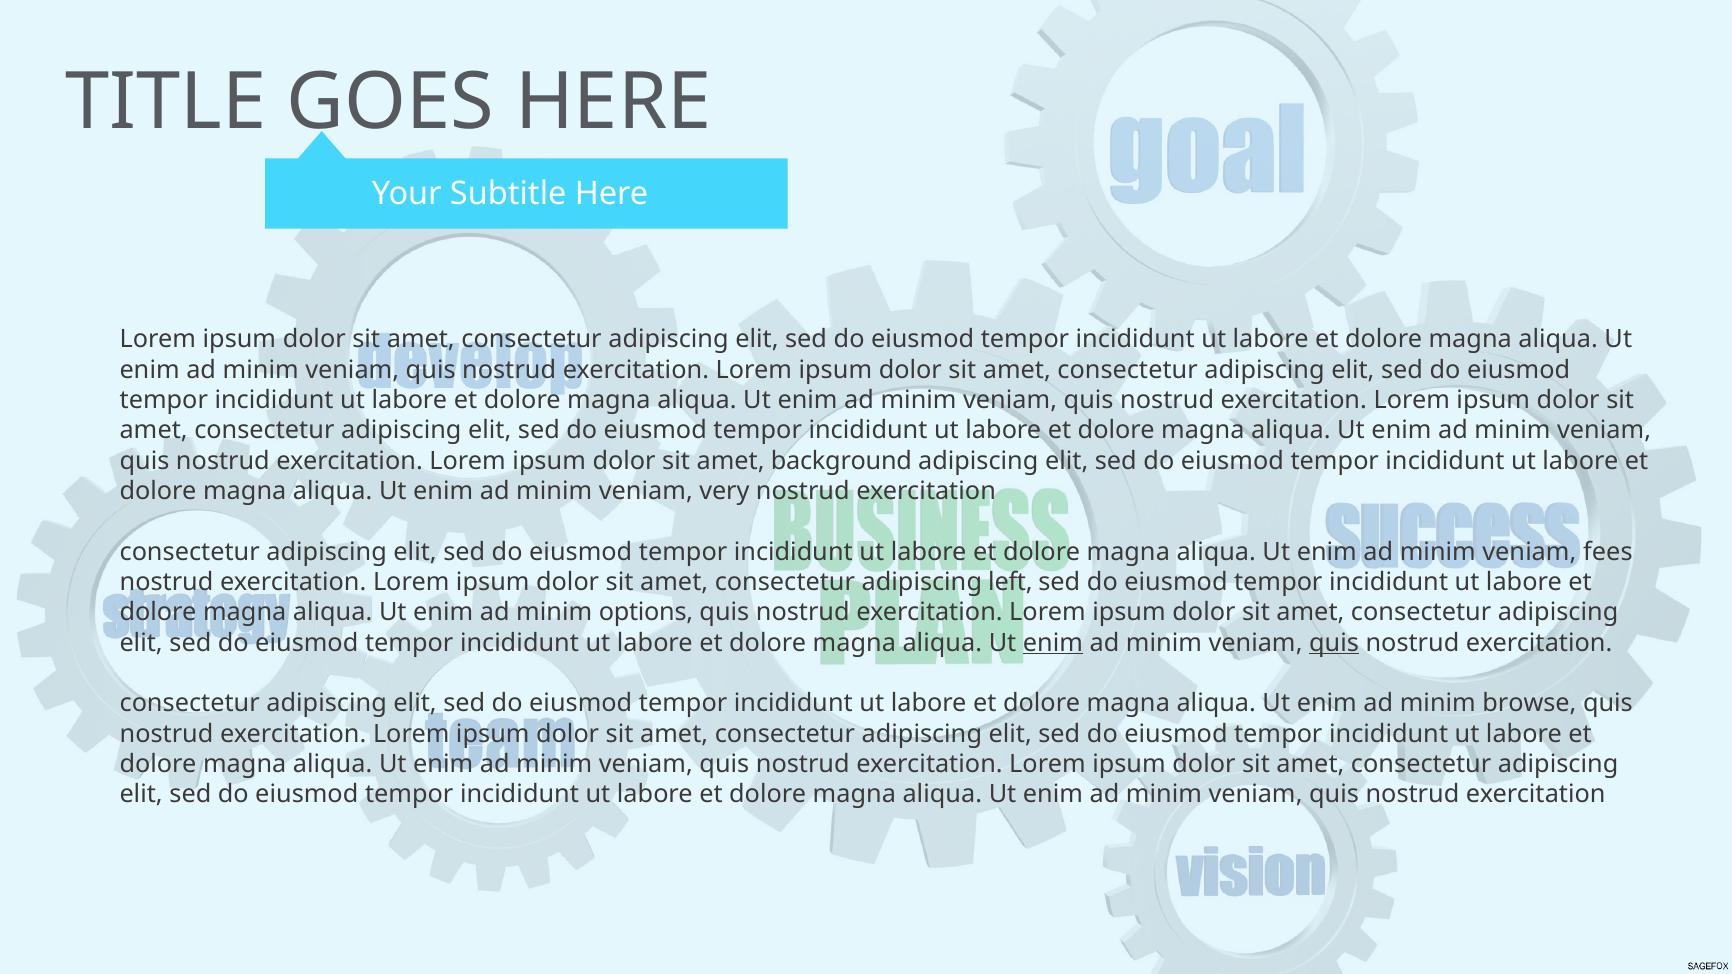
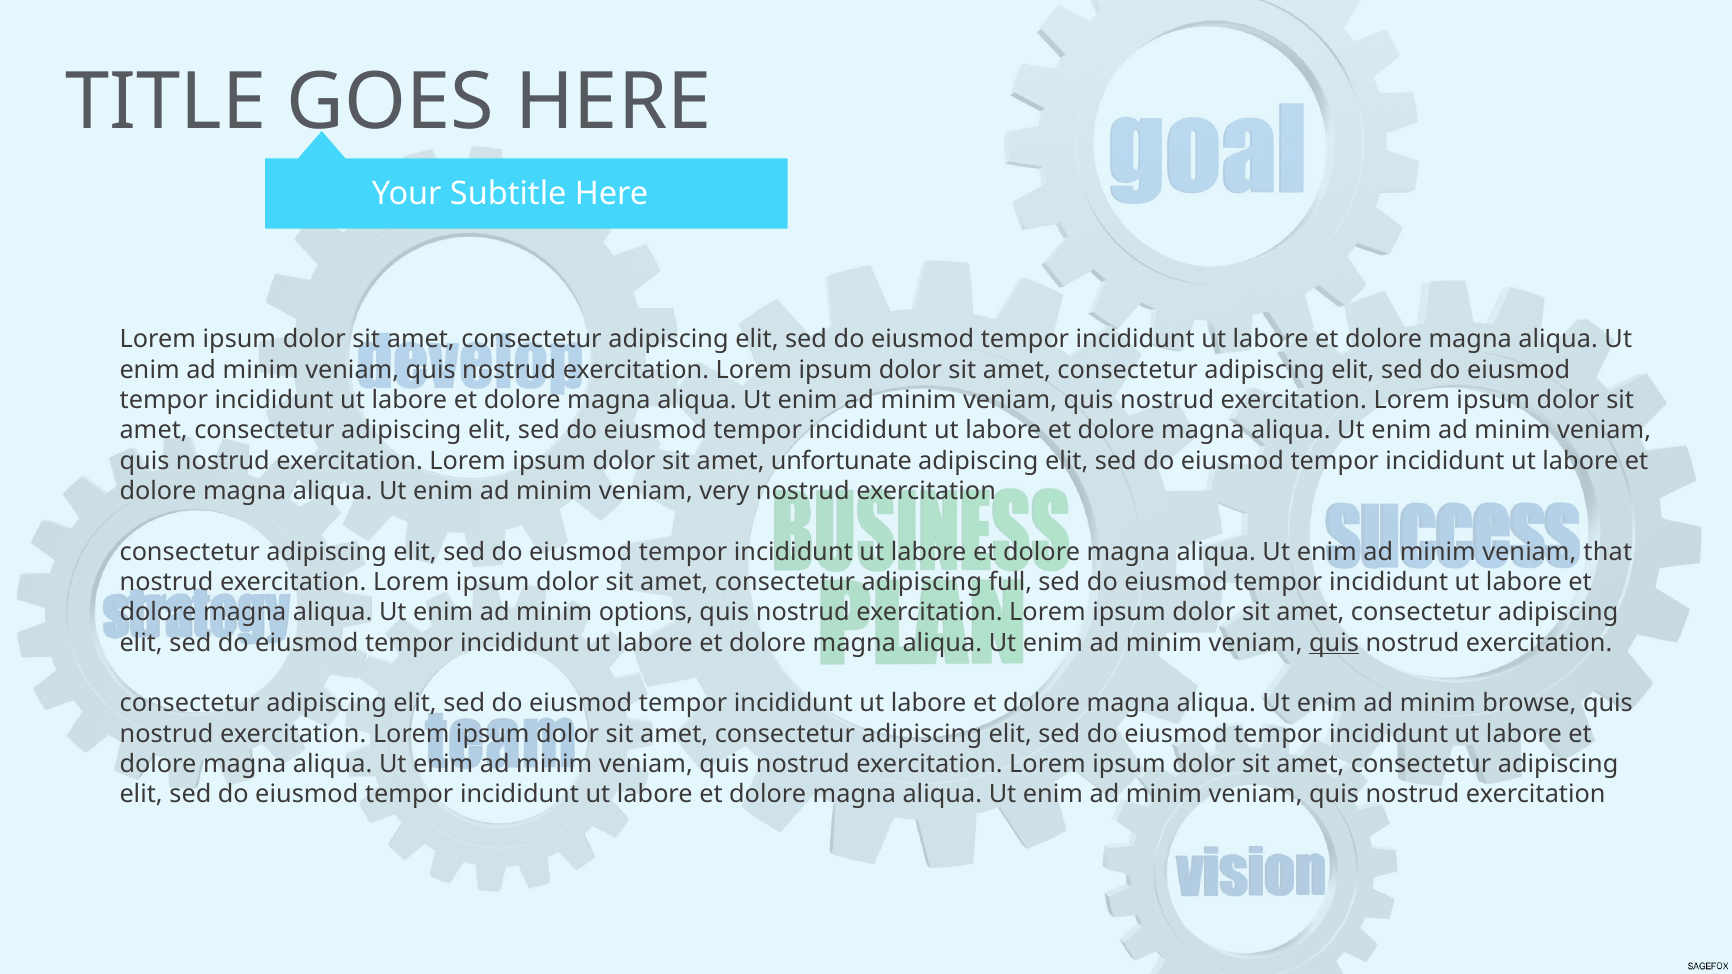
background: background -> unfortunate
fees: fees -> that
left: left -> full
enim at (1053, 643) underline: present -> none
